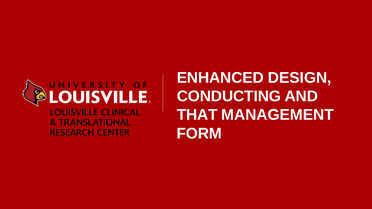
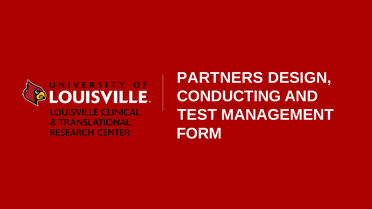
ENHANCED: ENHANCED -> PARTNERS
THAT: THAT -> TEST
